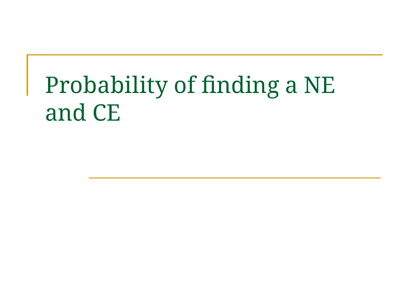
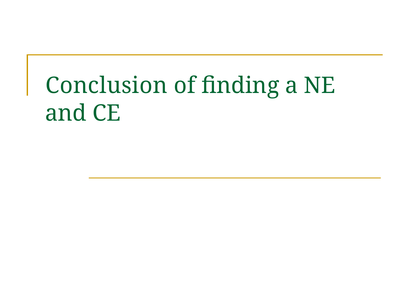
Probability: Probability -> Conclusion
